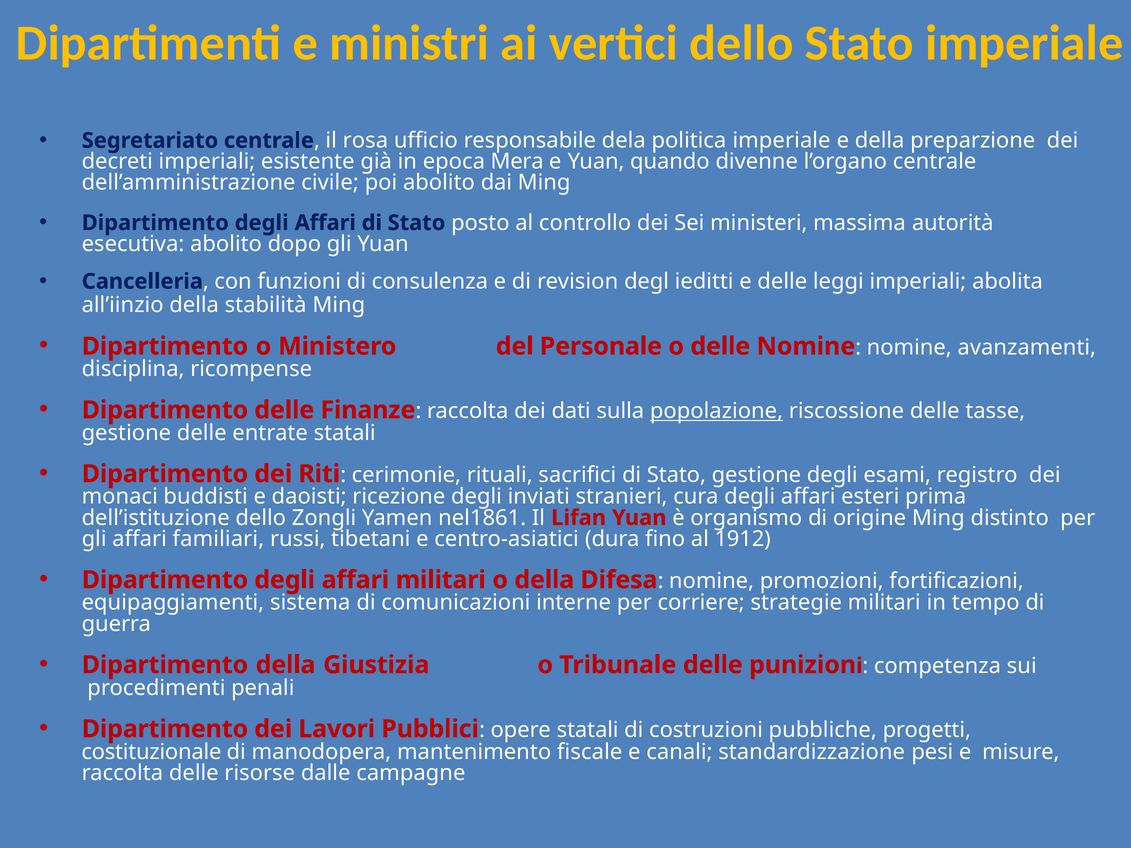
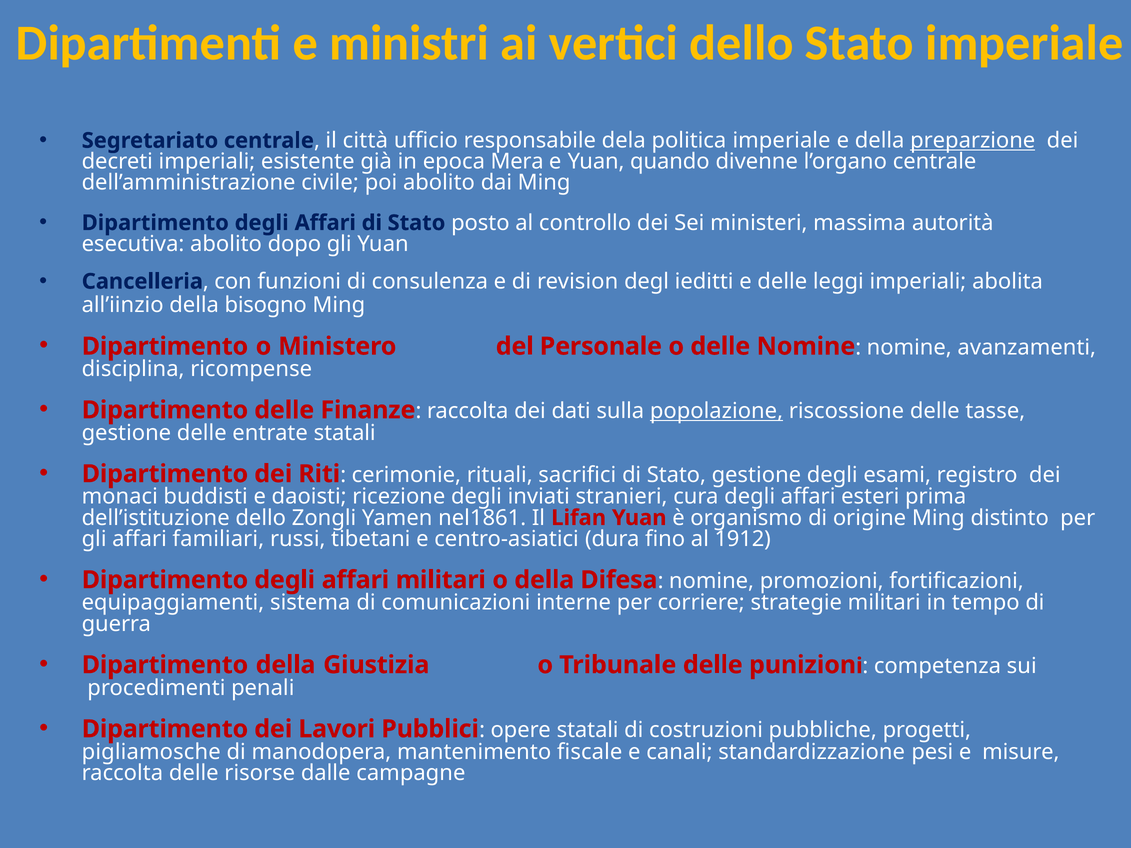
rosa: rosa -> città
preparzione underline: none -> present
stabilità: stabilità -> bisogno
costituzionale: costituzionale -> pigliamosche
